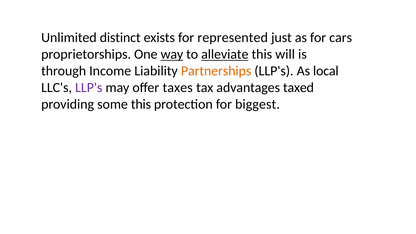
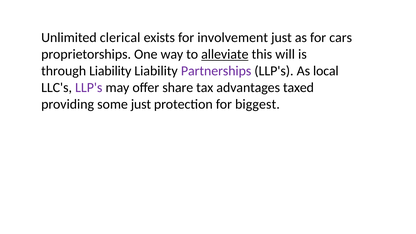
distinct: distinct -> clerical
represented: represented -> involvement
way underline: present -> none
through Income: Income -> Liability
Partnerships colour: orange -> purple
taxes: taxes -> share
some this: this -> just
